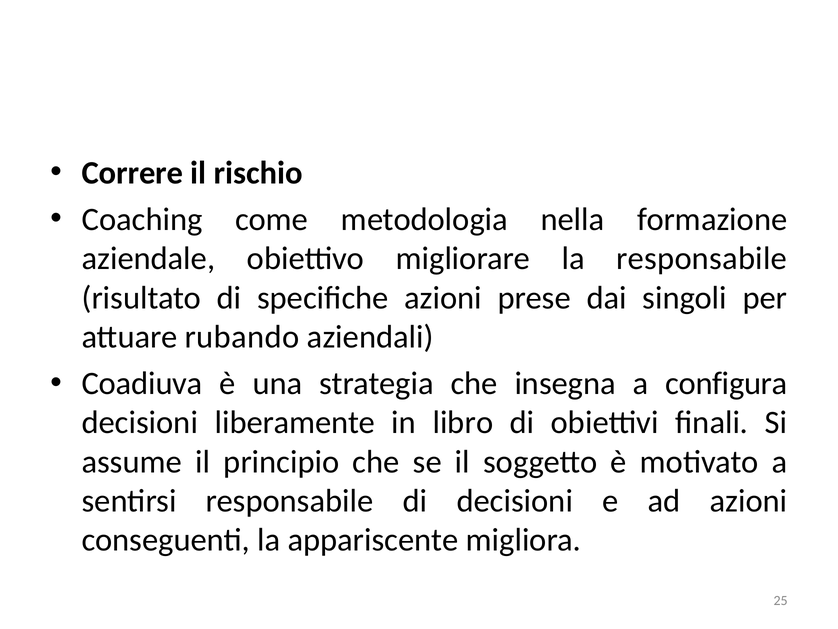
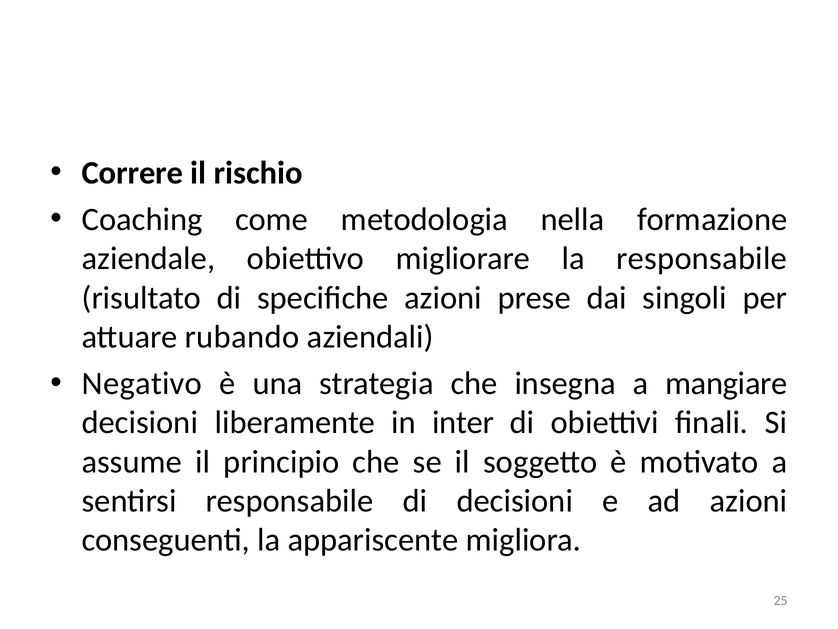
Coadiuva: Coadiuva -> Negativo
configura: configura -> mangiare
libro: libro -> inter
